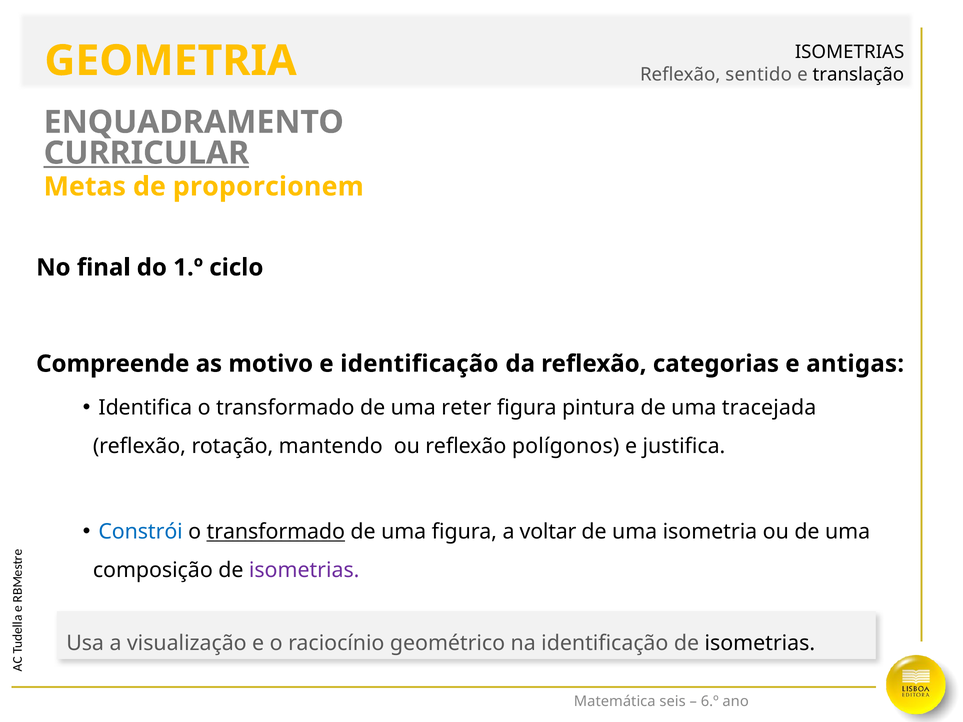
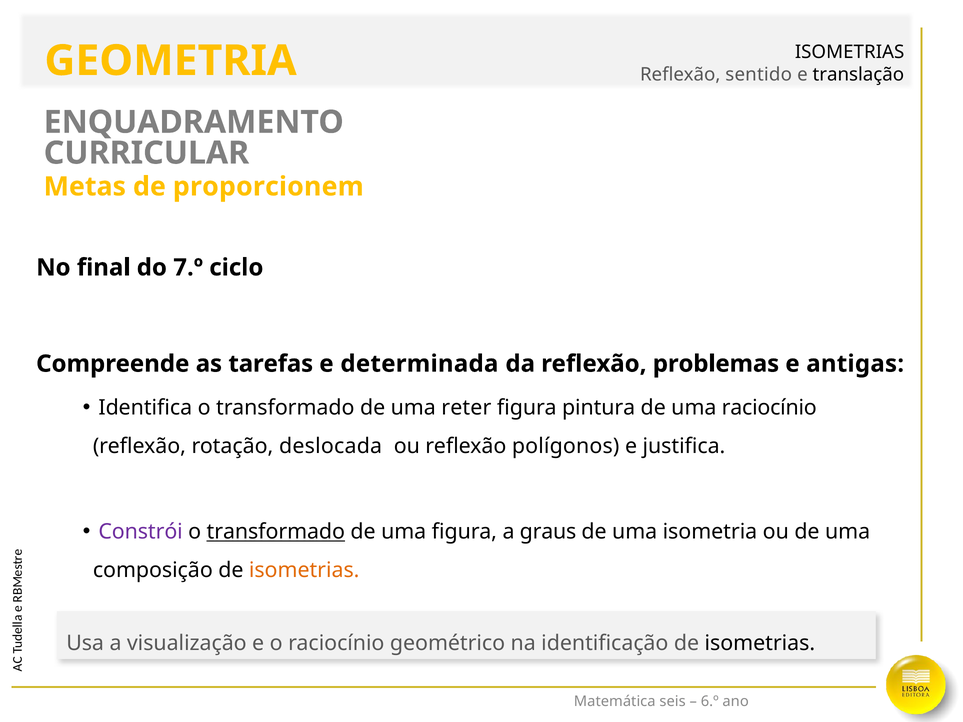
CURRICULAR underline: present -> none
1.º: 1.º -> 7.º
motivo: motivo -> tarefas
e identificação: identificação -> determinada
categorias: categorias -> problemas
uma tracejada: tracejada -> raciocínio
mantendo: mantendo -> deslocada
Constrói colour: blue -> purple
voltar: voltar -> graus
isometrias at (304, 570) colour: purple -> orange
